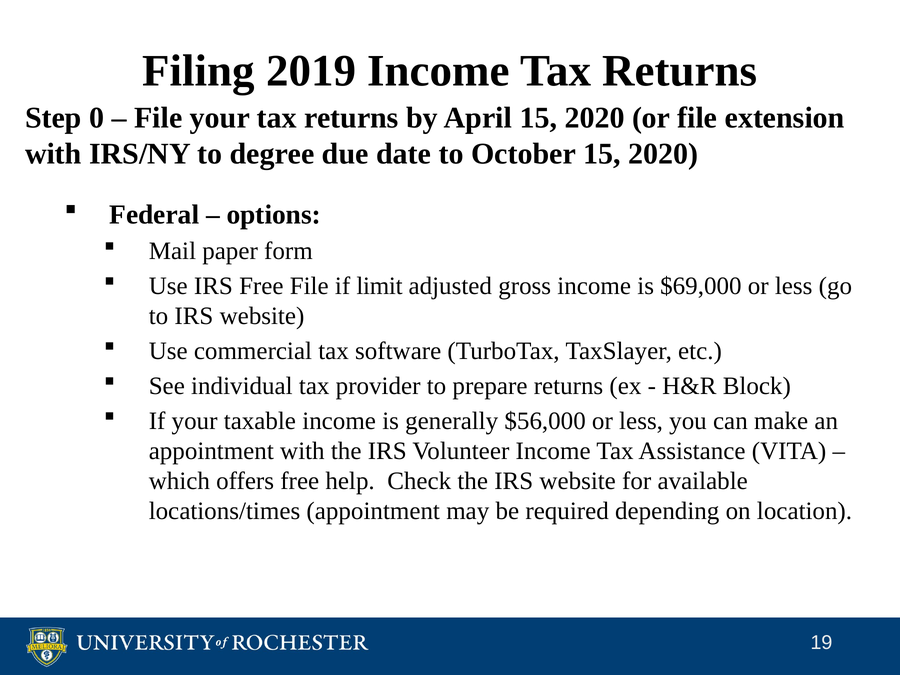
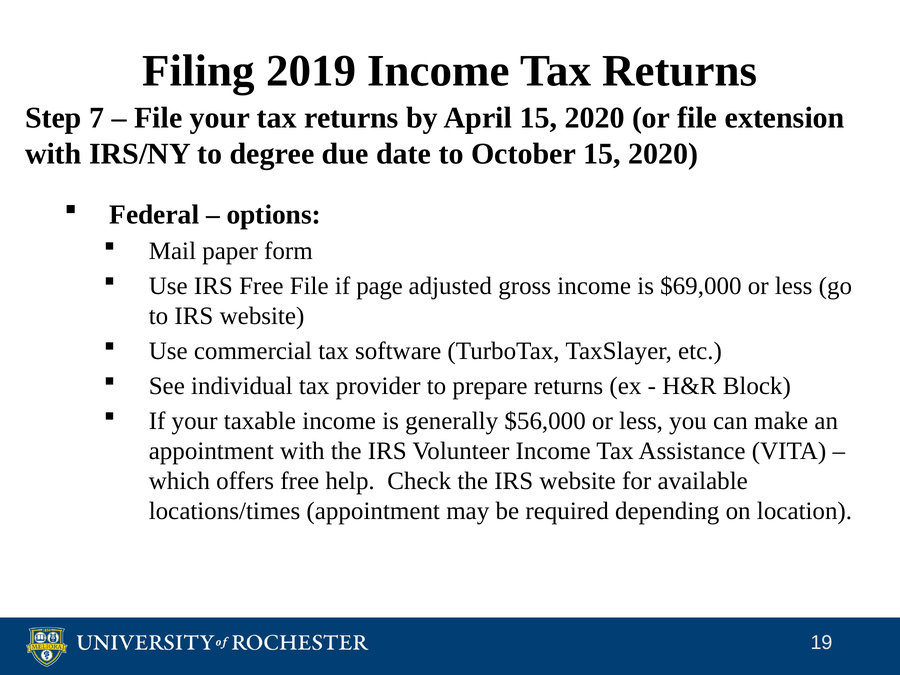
0: 0 -> 7
limit: limit -> page
